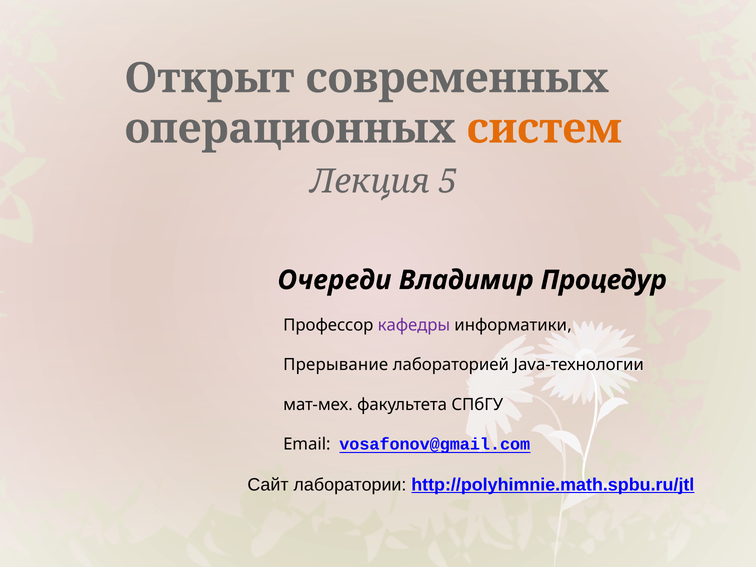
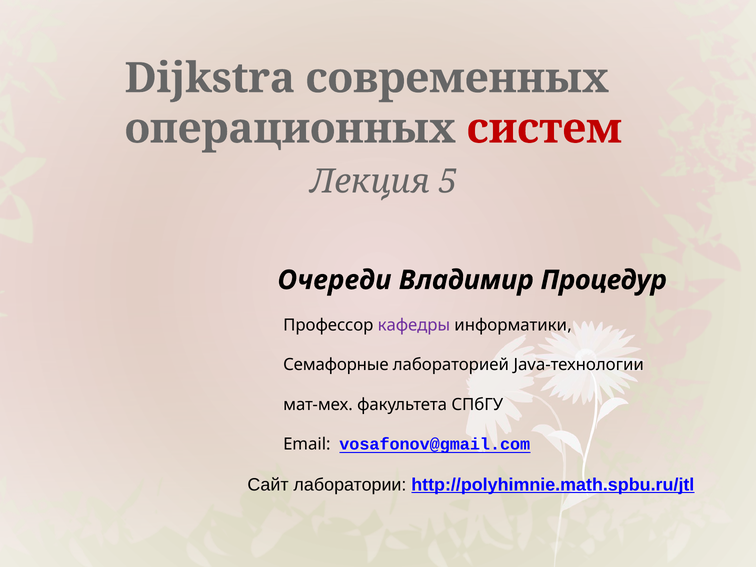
Открыт: Открыт -> Dijkstra
систем colour: orange -> red
Прерывание: Прерывание -> Семафорные
